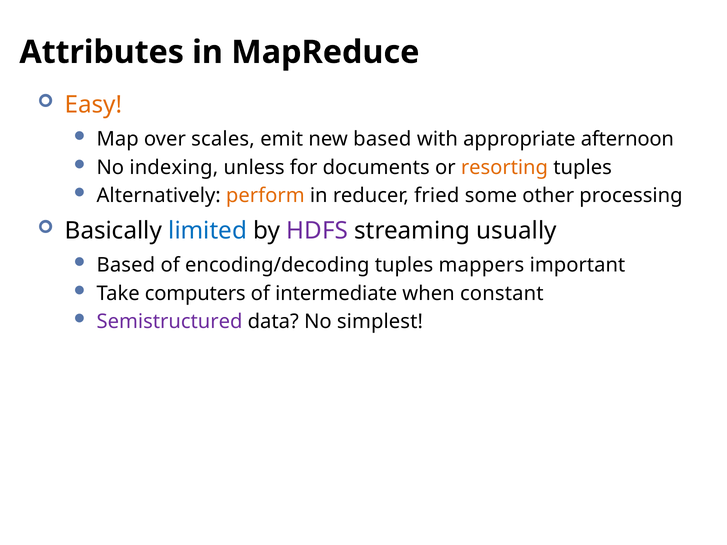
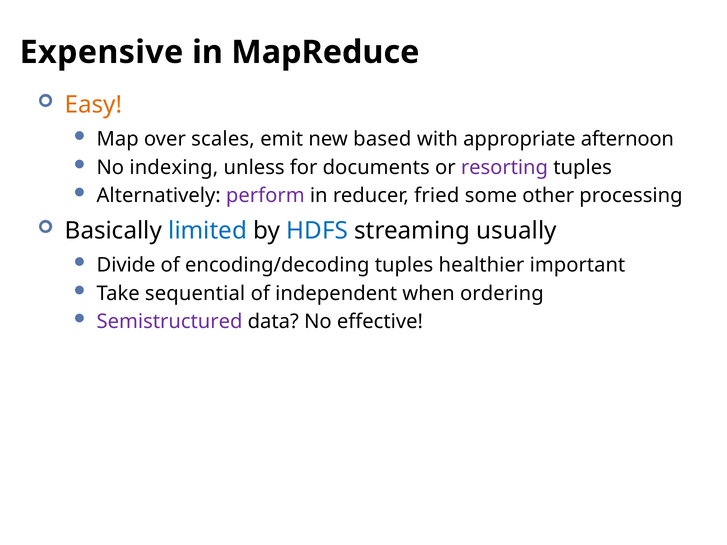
Attributes: Attributes -> Expensive
resorting colour: orange -> purple
perform colour: orange -> purple
HDFS colour: purple -> blue
Based at (126, 265): Based -> Divide
mappers: mappers -> healthier
computers: computers -> sequential
intermediate: intermediate -> independent
constant: constant -> ordering
simplest: simplest -> effective
